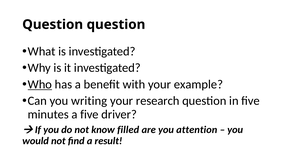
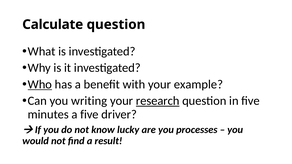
Question at (53, 25): Question -> Calculate
research underline: none -> present
filled: filled -> lucky
attention: attention -> processes
